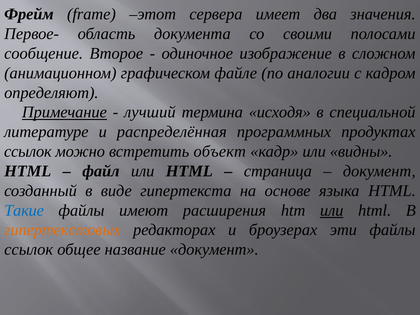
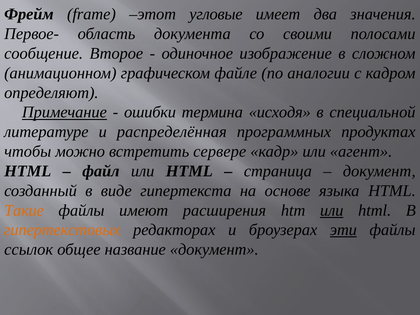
сервера: сервера -> угловые
лучший: лучший -> ошибки
ссылок at (28, 151): ссылок -> чтобы
объект: объект -> сервере
видны: видны -> агент
Такие colour: blue -> orange
эти underline: none -> present
